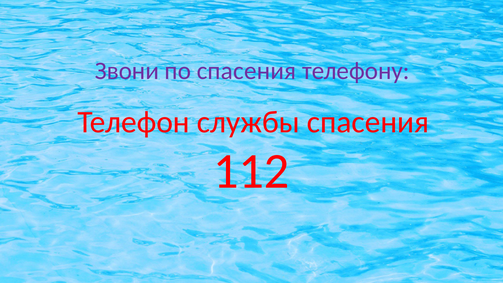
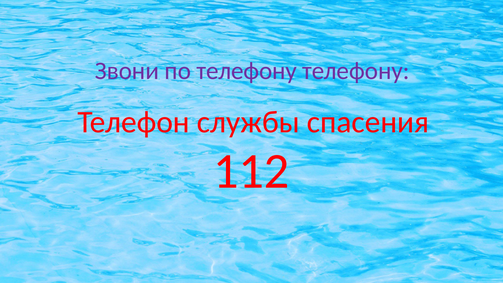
по спасения: спасения -> телефону
